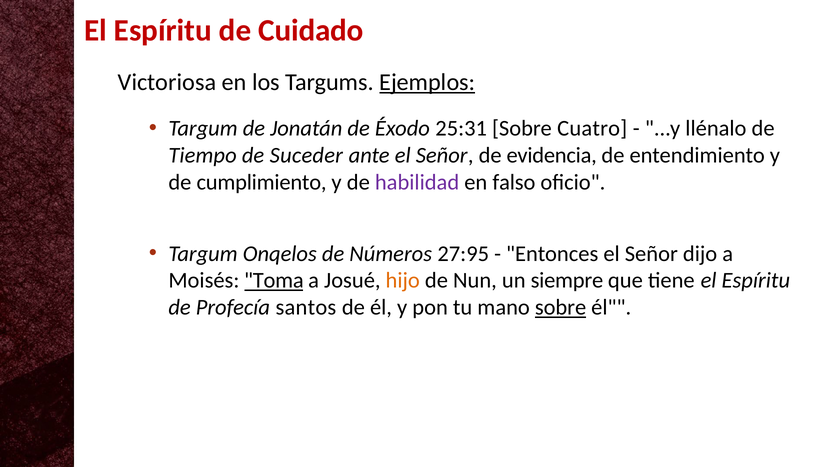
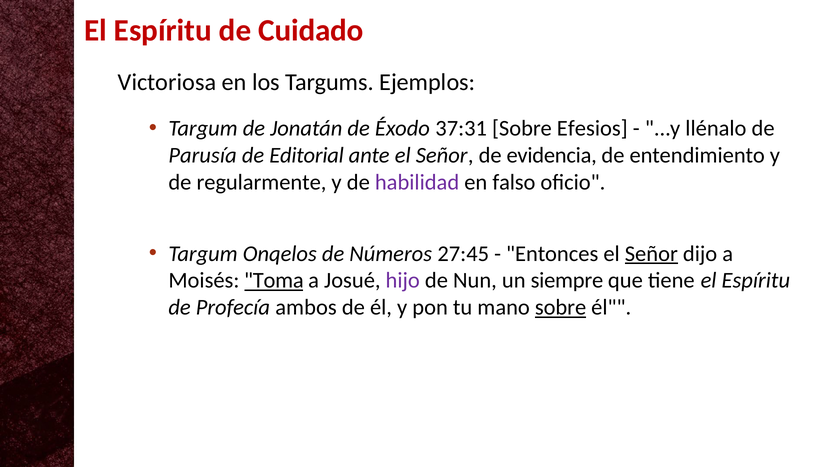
Ejemplos underline: present -> none
25:31: 25:31 -> 37:31
Cuatro: Cuatro -> Efesios
Tiempo: Tiempo -> Parusía
Suceder: Suceder -> Editorial
cumplimiento: cumplimiento -> regularmente
27:95: 27:95 -> 27:45
Señor at (651, 254) underline: none -> present
hijo colour: orange -> purple
santos: santos -> ambos
